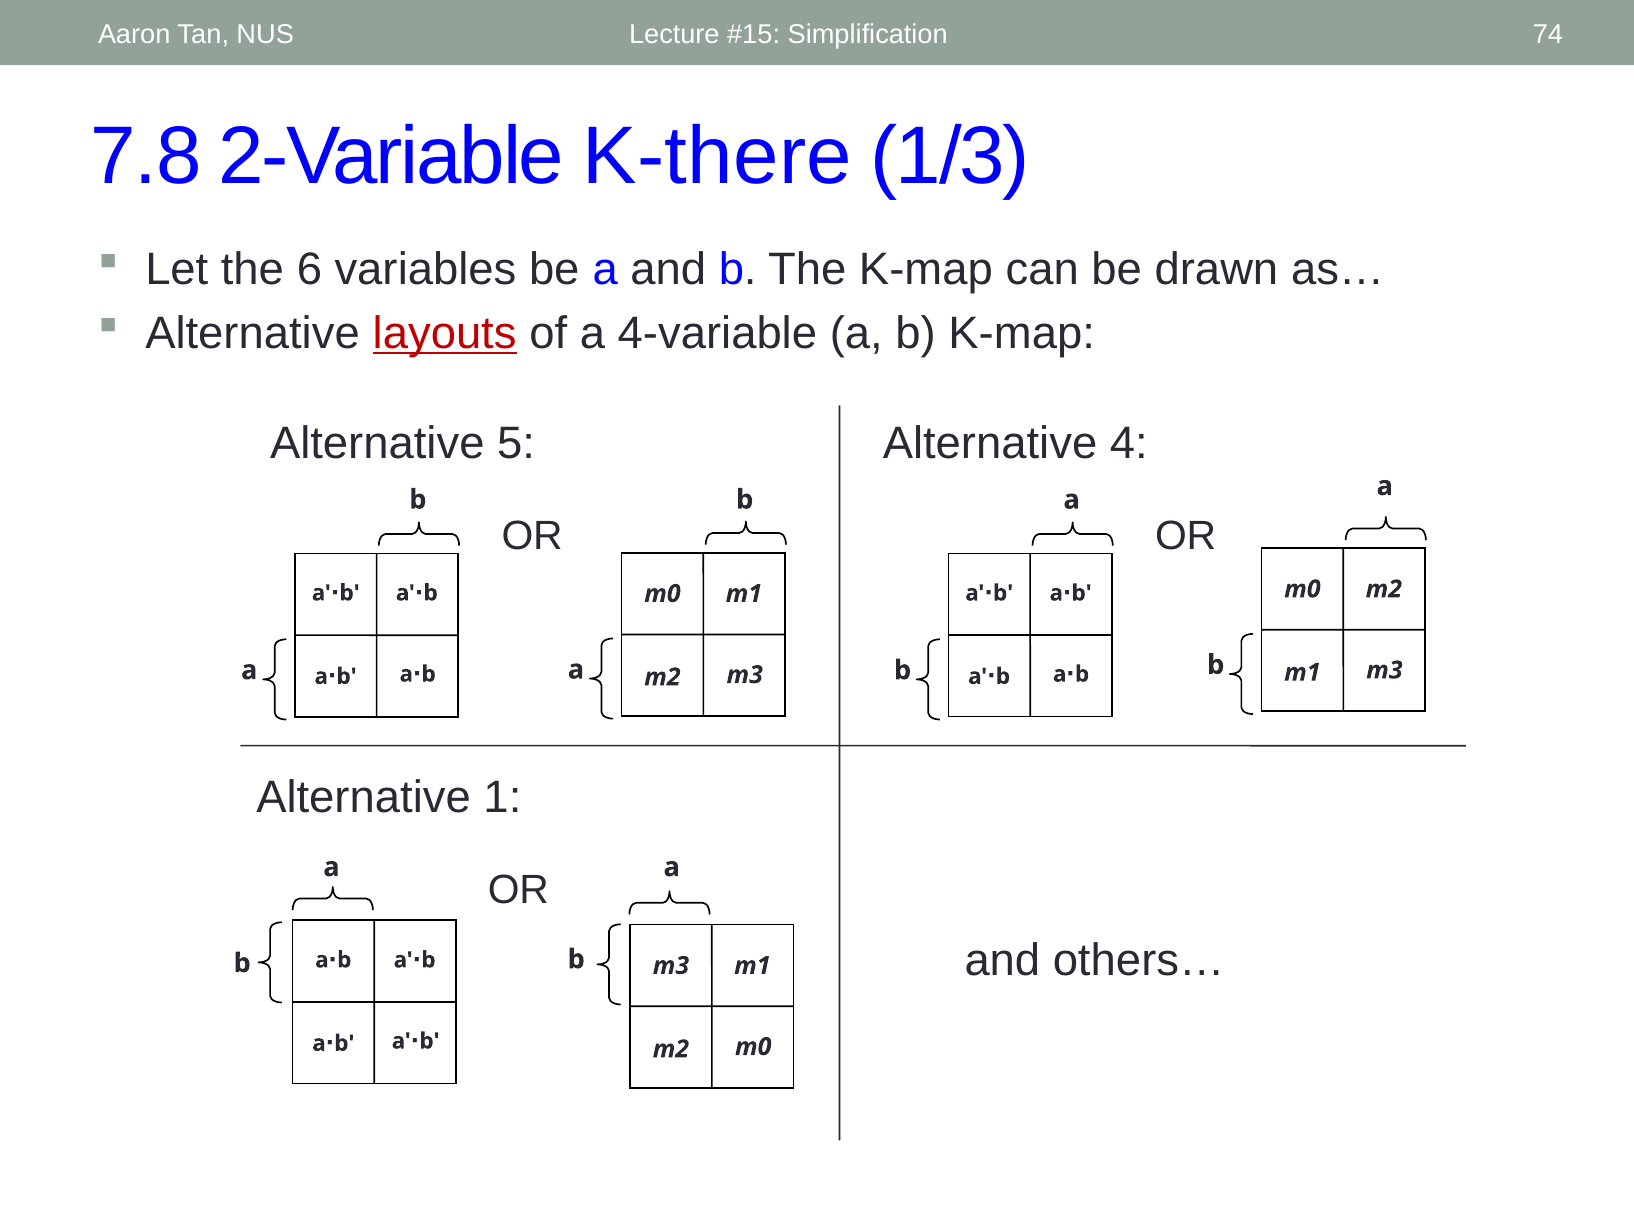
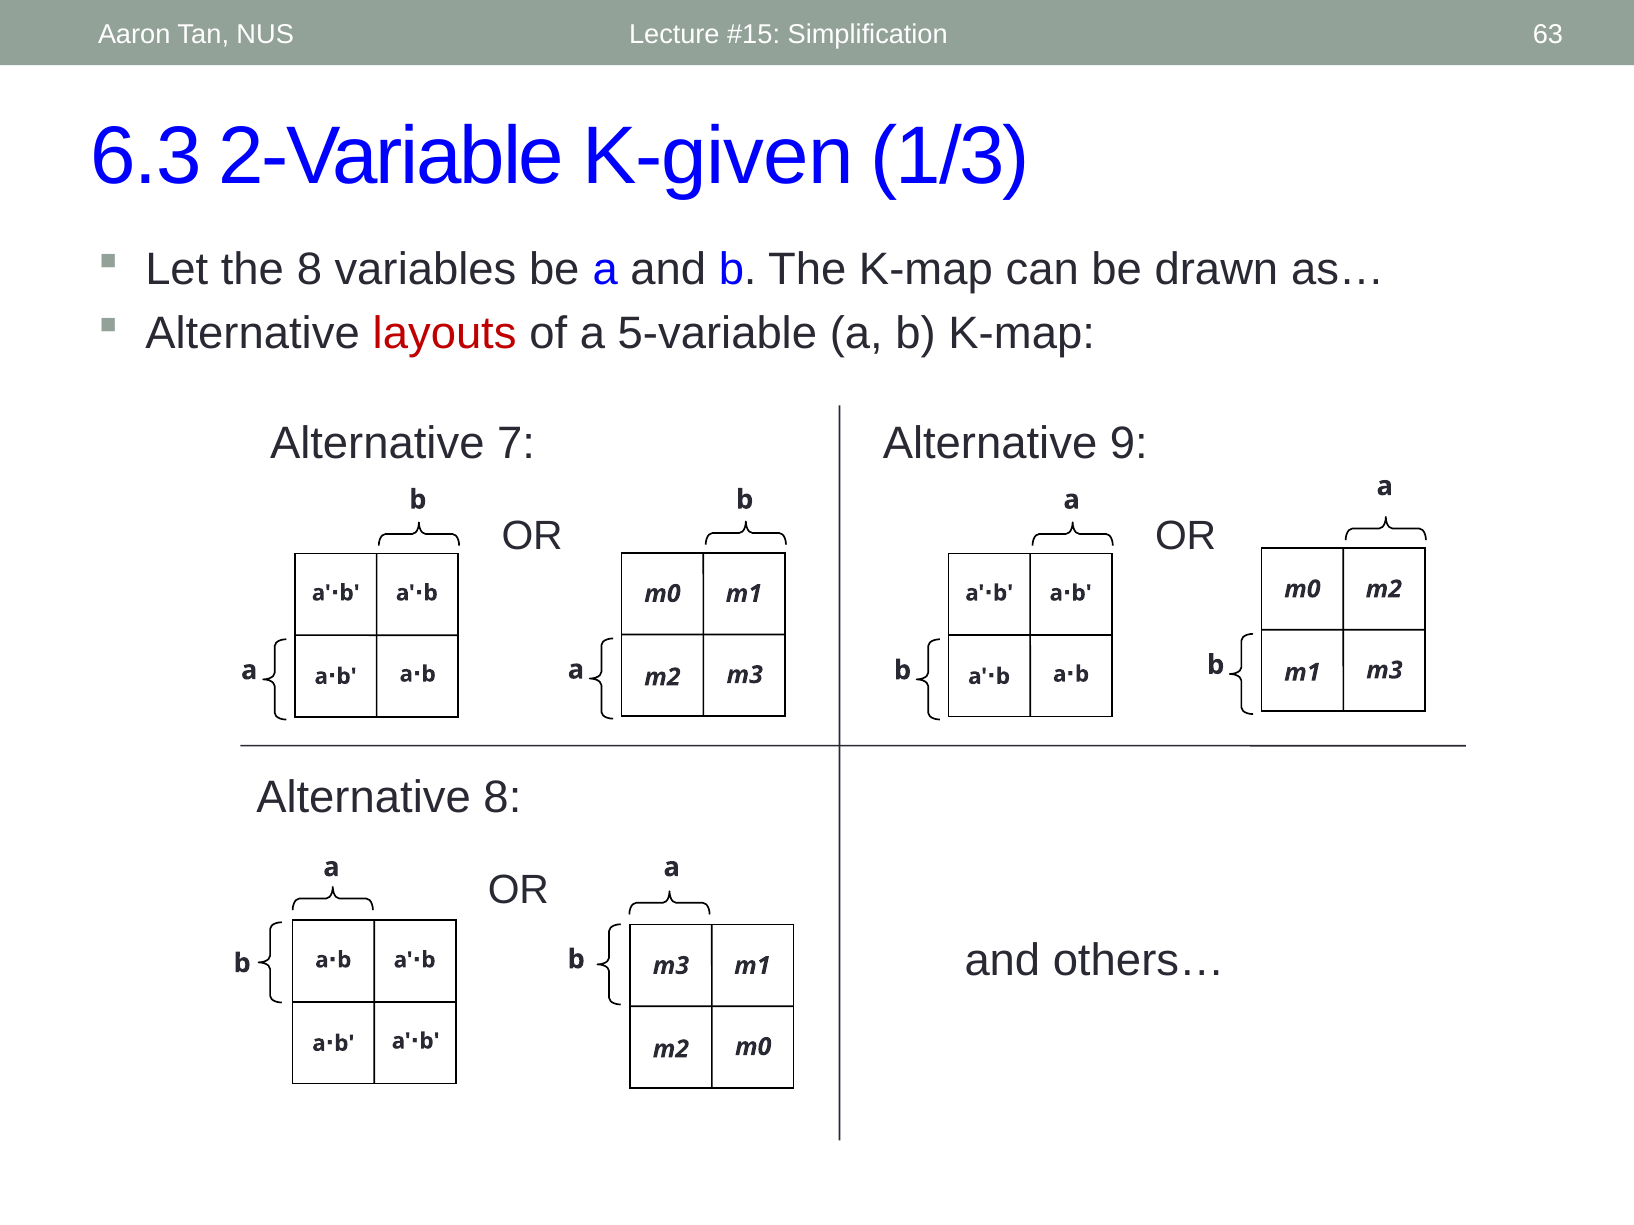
74: 74 -> 63
7.8: 7.8 -> 6.3
K-there: K-there -> K-given
the 6: 6 -> 8
layouts underline: present -> none
4-variable: 4-variable -> 5-variable
5: 5 -> 7
4: 4 -> 9
Alternative 1: 1 -> 8
